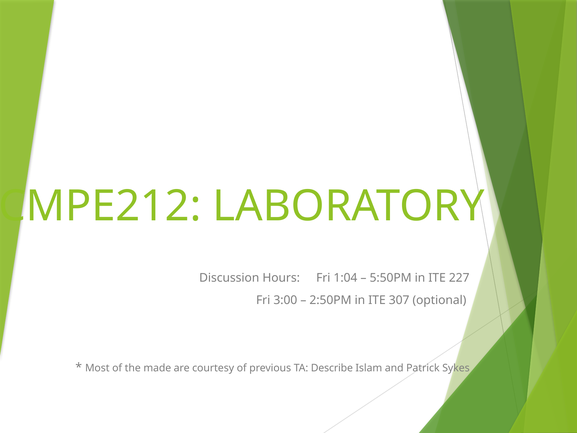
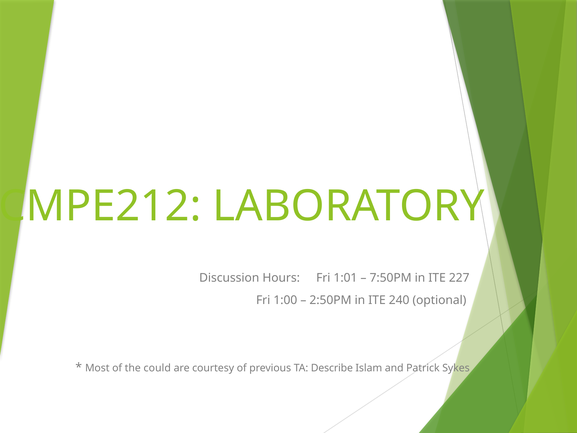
1:04: 1:04 -> 1:01
5:50PM: 5:50PM -> 7:50PM
3:00: 3:00 -> 1:00
307: 307 -> 240
made: made -> could
